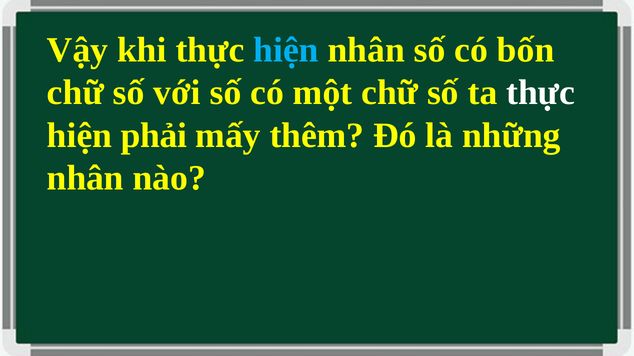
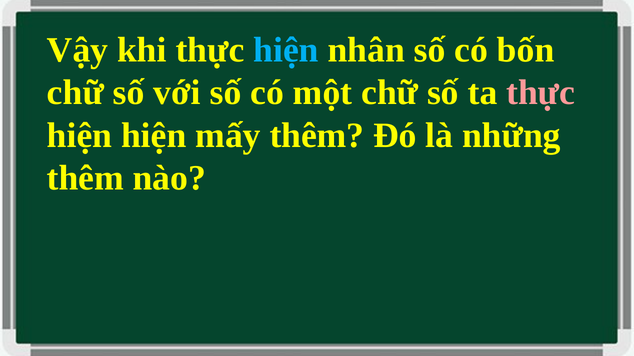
thực at (541, 93) colour: white -> pink
hiện phải: phải -> hiện
nhân at (85, 178): nhân -> thêm
